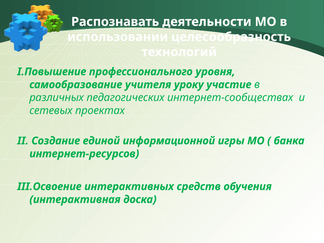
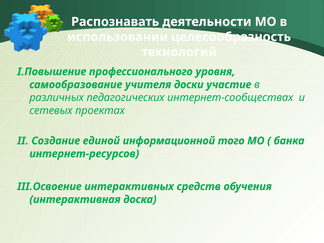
уроку: уроку -> доски
игры: игры -> того
